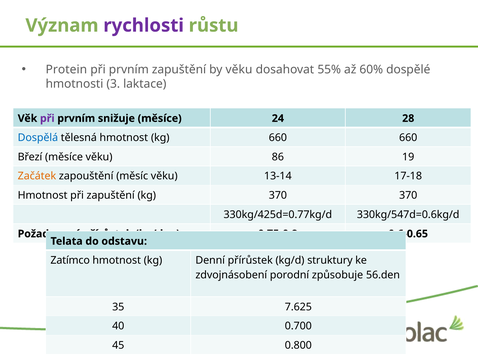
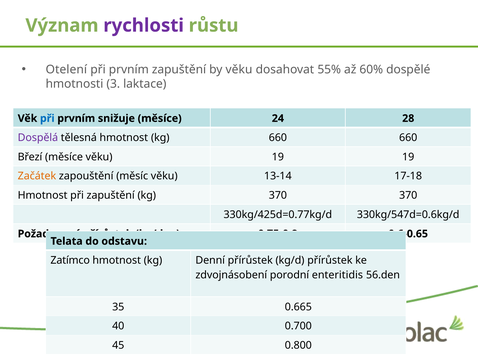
Protein: Protein -> Otelení
při at (47, 118) colour: purple -> blue
Dospělá colour: blue -> purple
věku 86: 86 -> 19
kg/d struktury: struktury -> přírůstek
způsobuje: způsobuje -> enteritidis
7.625: 7.625 -> 0.665
